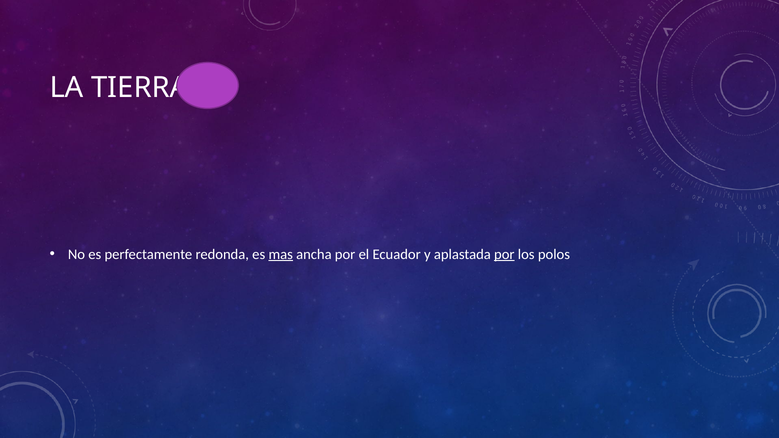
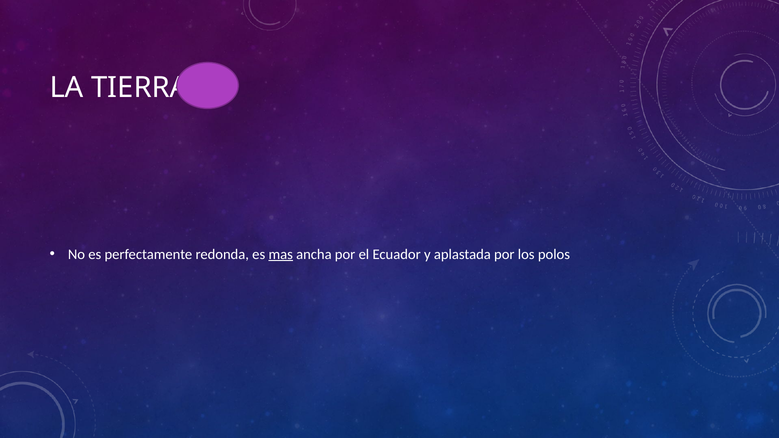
por at (504, 254) underline: present -> none
